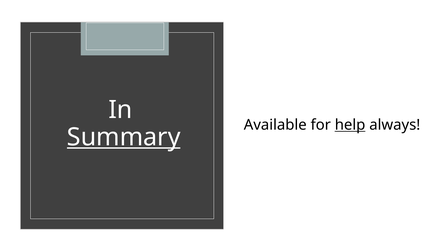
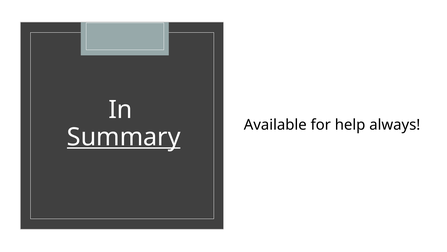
help underline: present -> none
